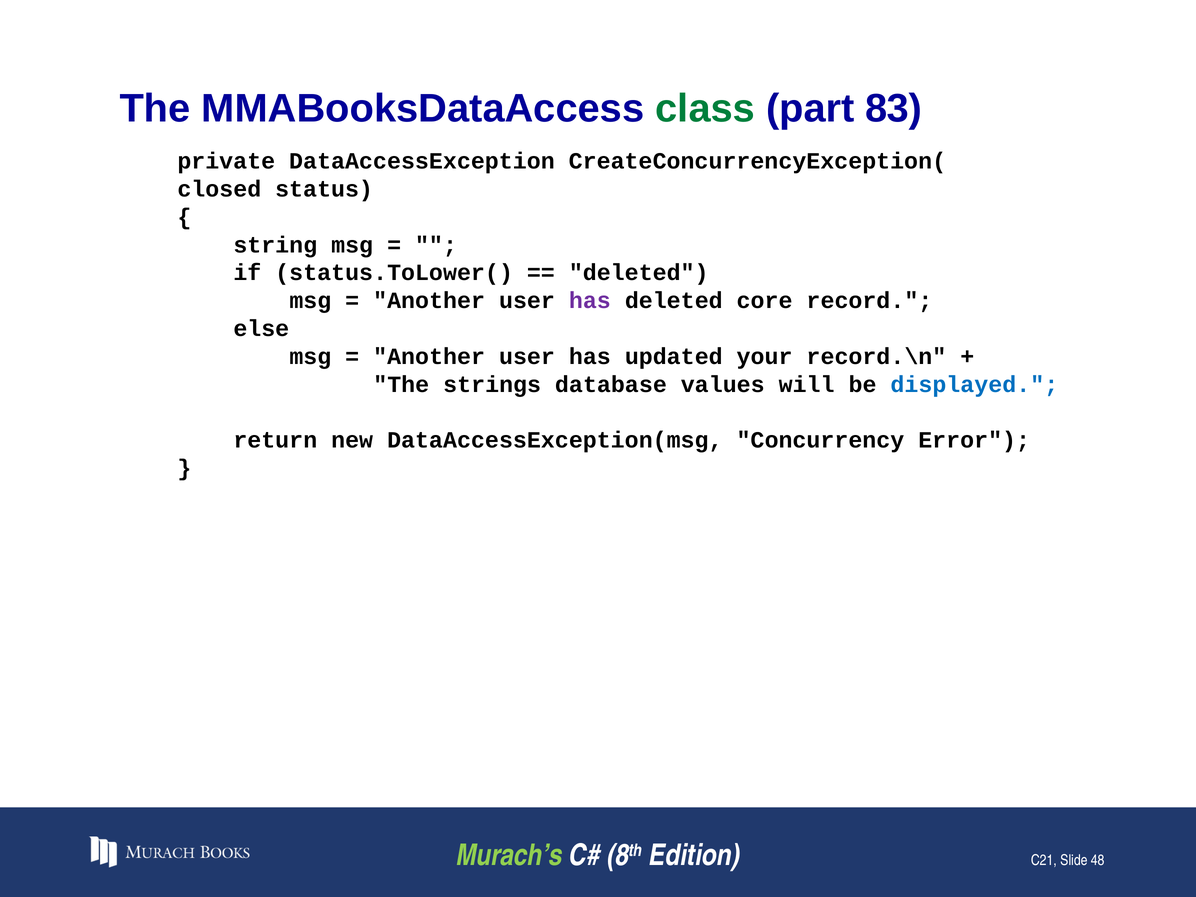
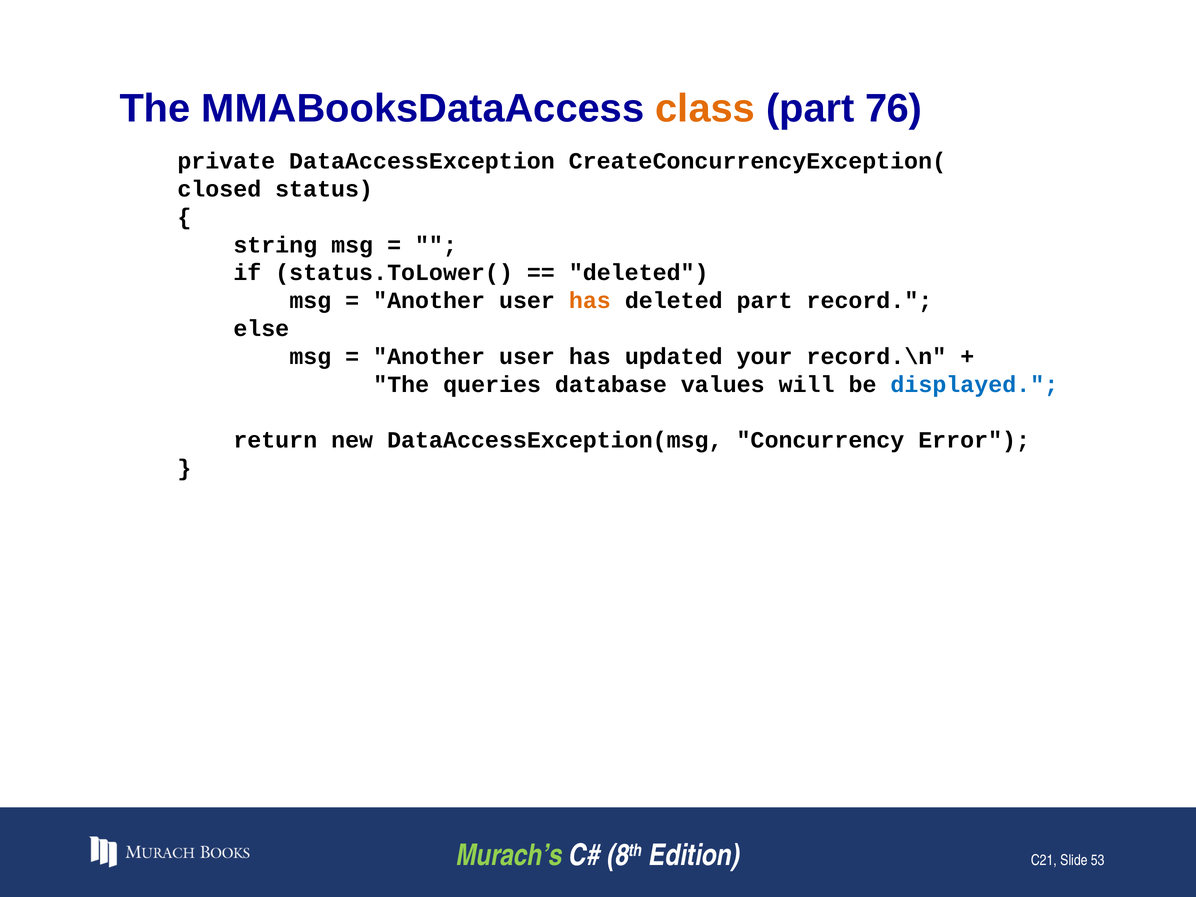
class colour: green -> orange
83: 83 -> 76
has at (590, 301) colour: purple -> orange
deleted core: core -> part
strings: strings -> queries
48: 48 -> 53
